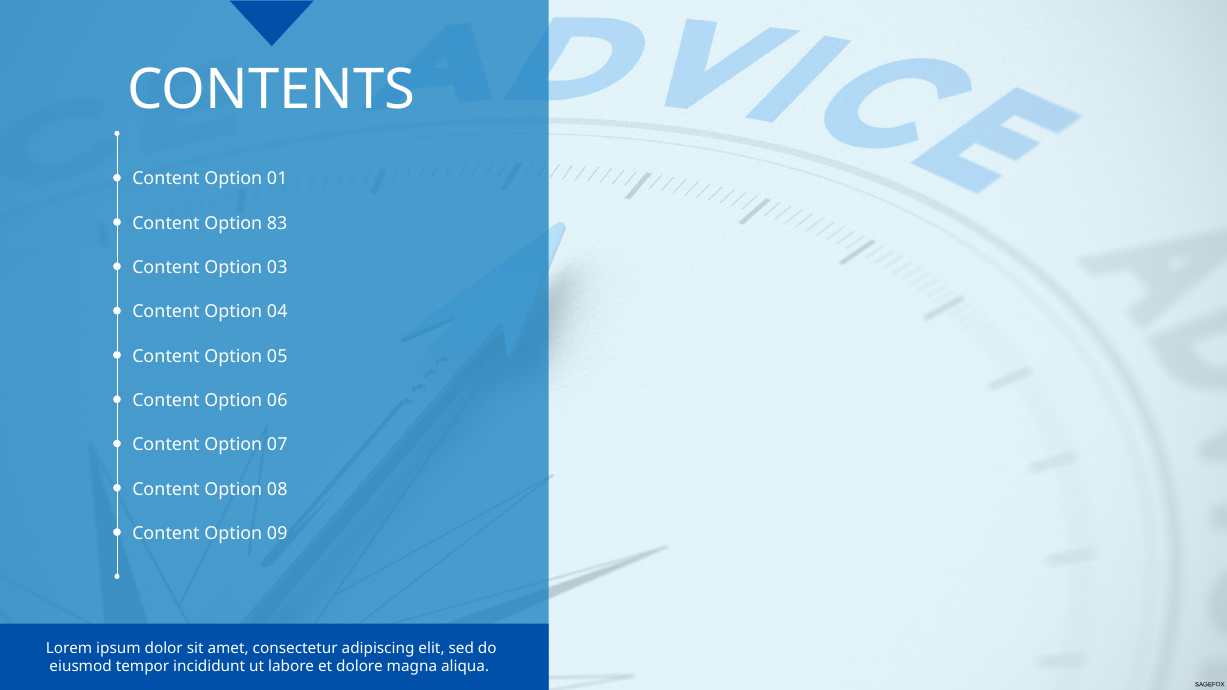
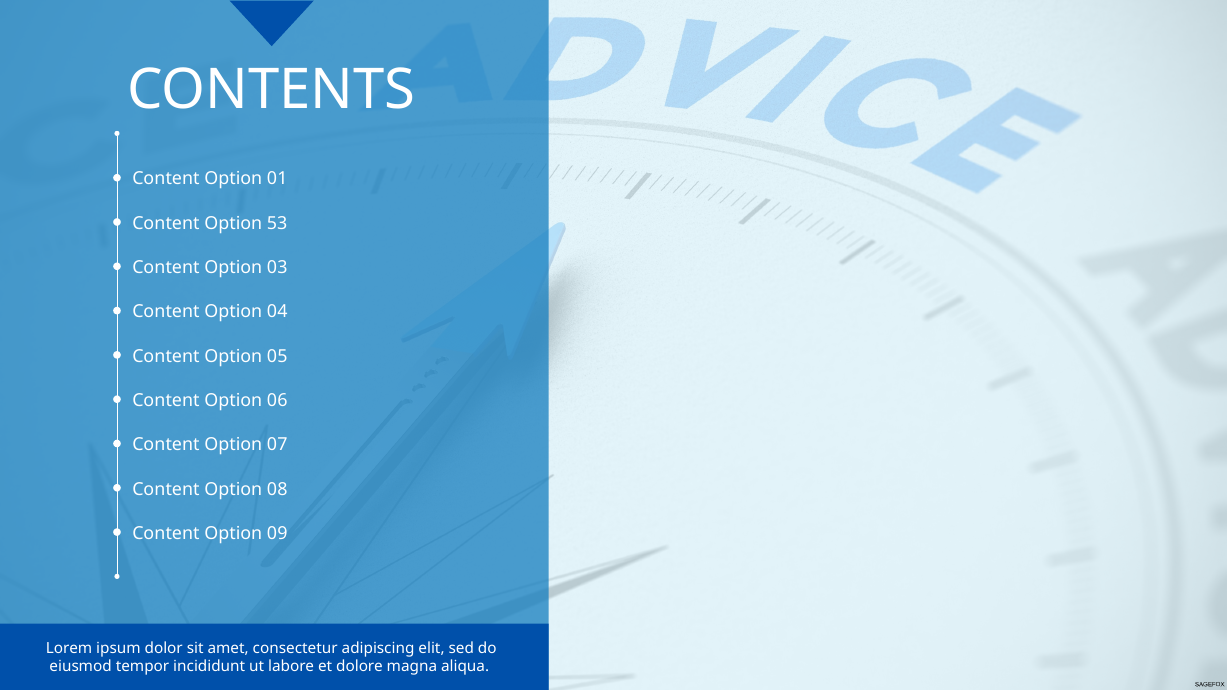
83: 83 -> 53
